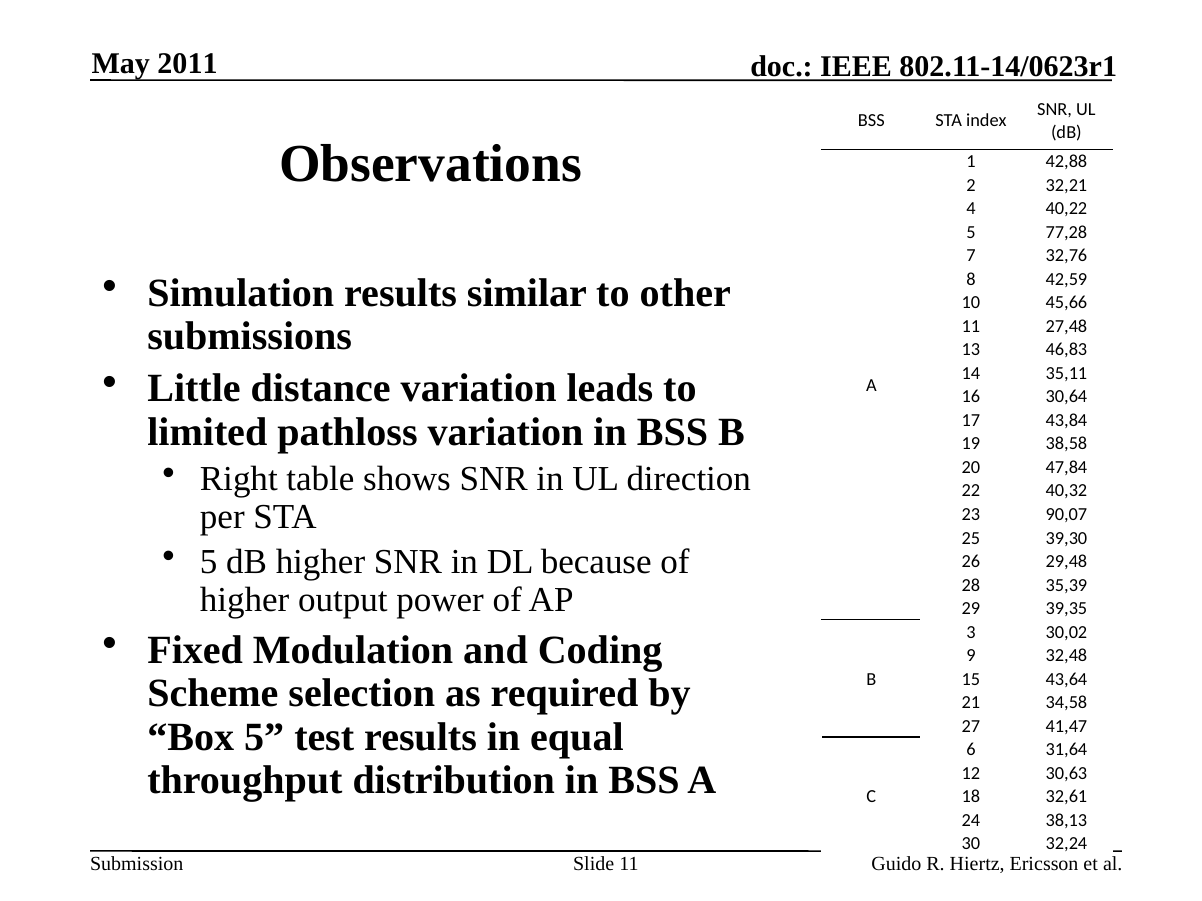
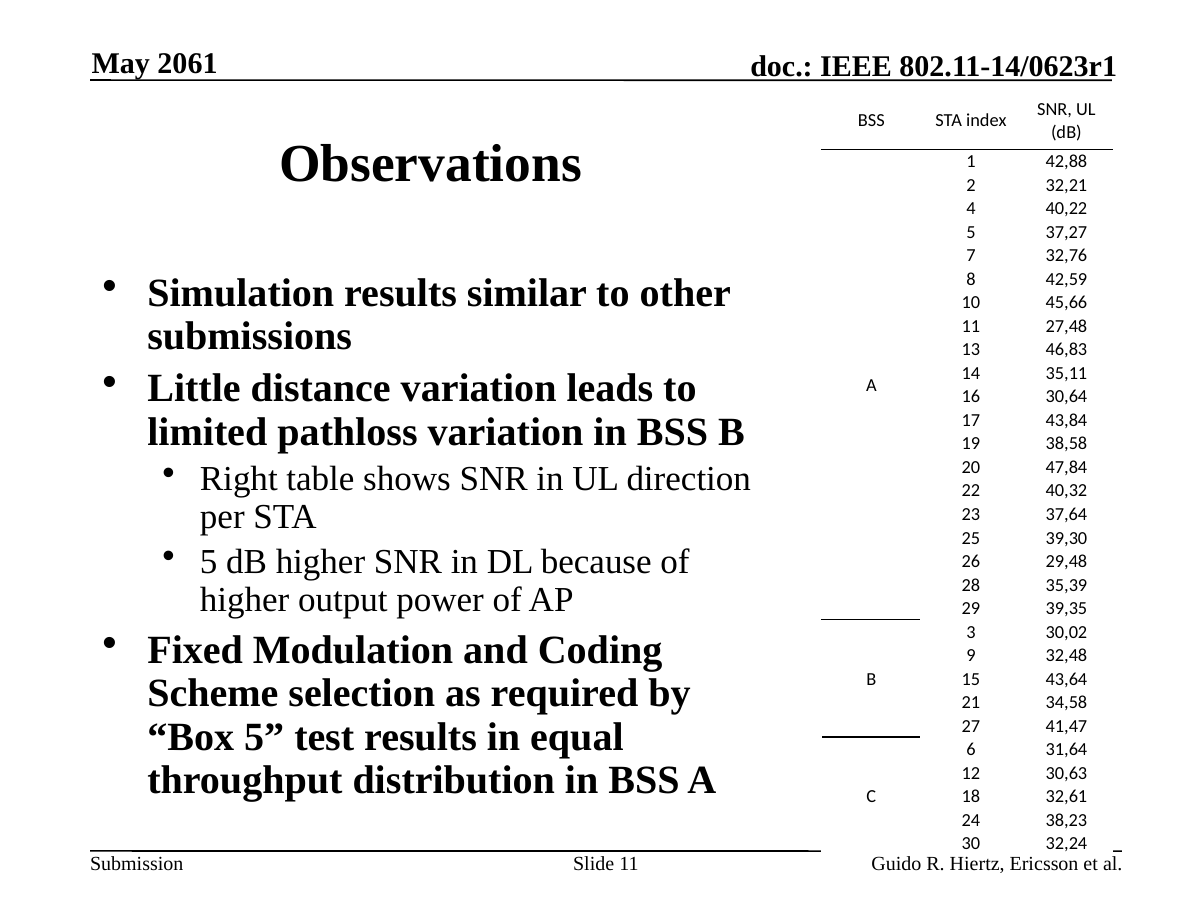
2011: 2011 -> 2061
77,28: 77,28 -> 37,27
90,07: 90,07 -> 37,64
38,13: 38,13 -> 38,23
